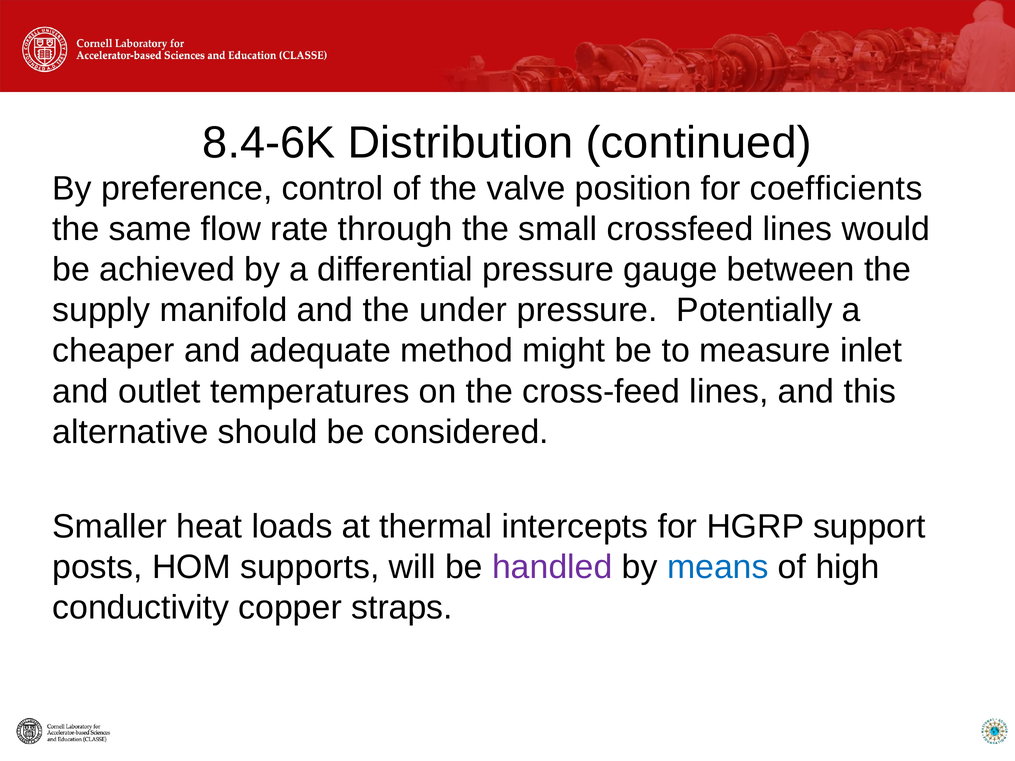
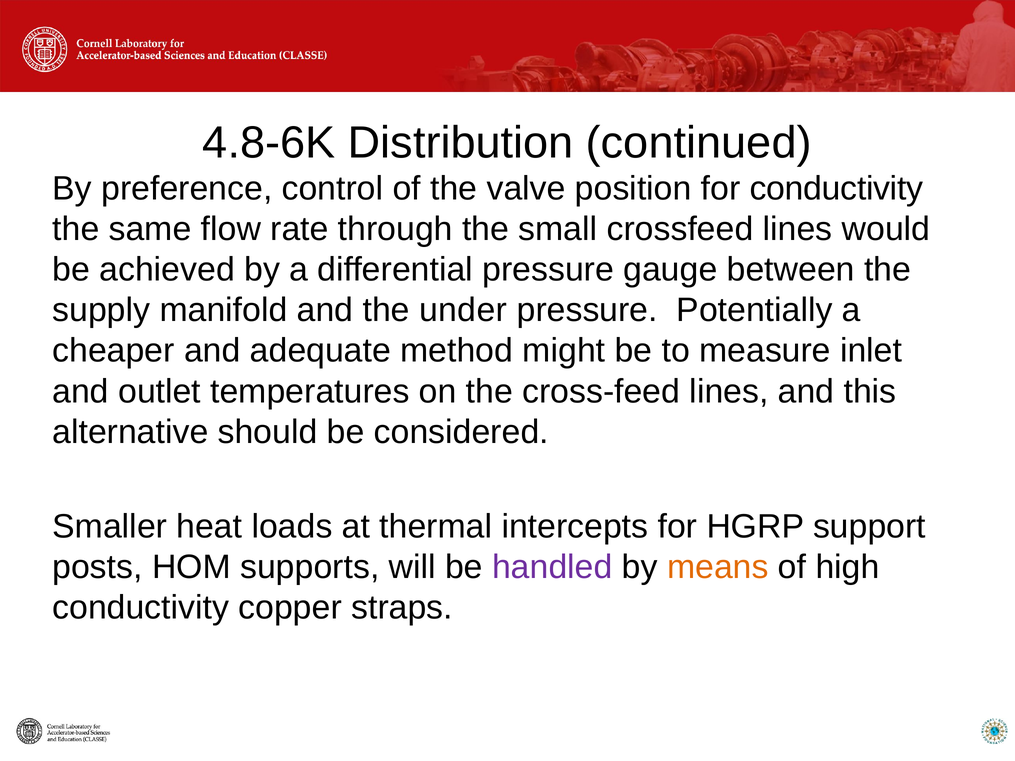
8.4-6K: 8.4-6K -> 4.8-6K
for coefficients: coefficients -> conductivity
means colour: blue -> orange
